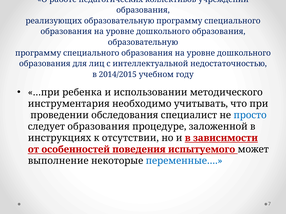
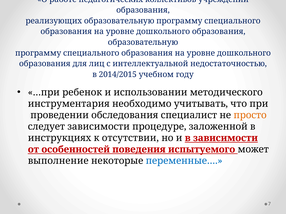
ребенка: ребенка -> ребенок
просто colour: blue -> orange
следует образования: образования -> зависимости
